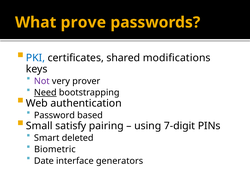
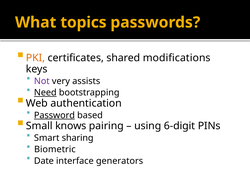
prove: prove -> topics
PKI colour: blue -> orange
prover: prover -> assists
Password underline: none -> present
satisfy: satisfy -> knows
7-digit: 7-digit -> 6-digit
deleted: deleted -> sharing
